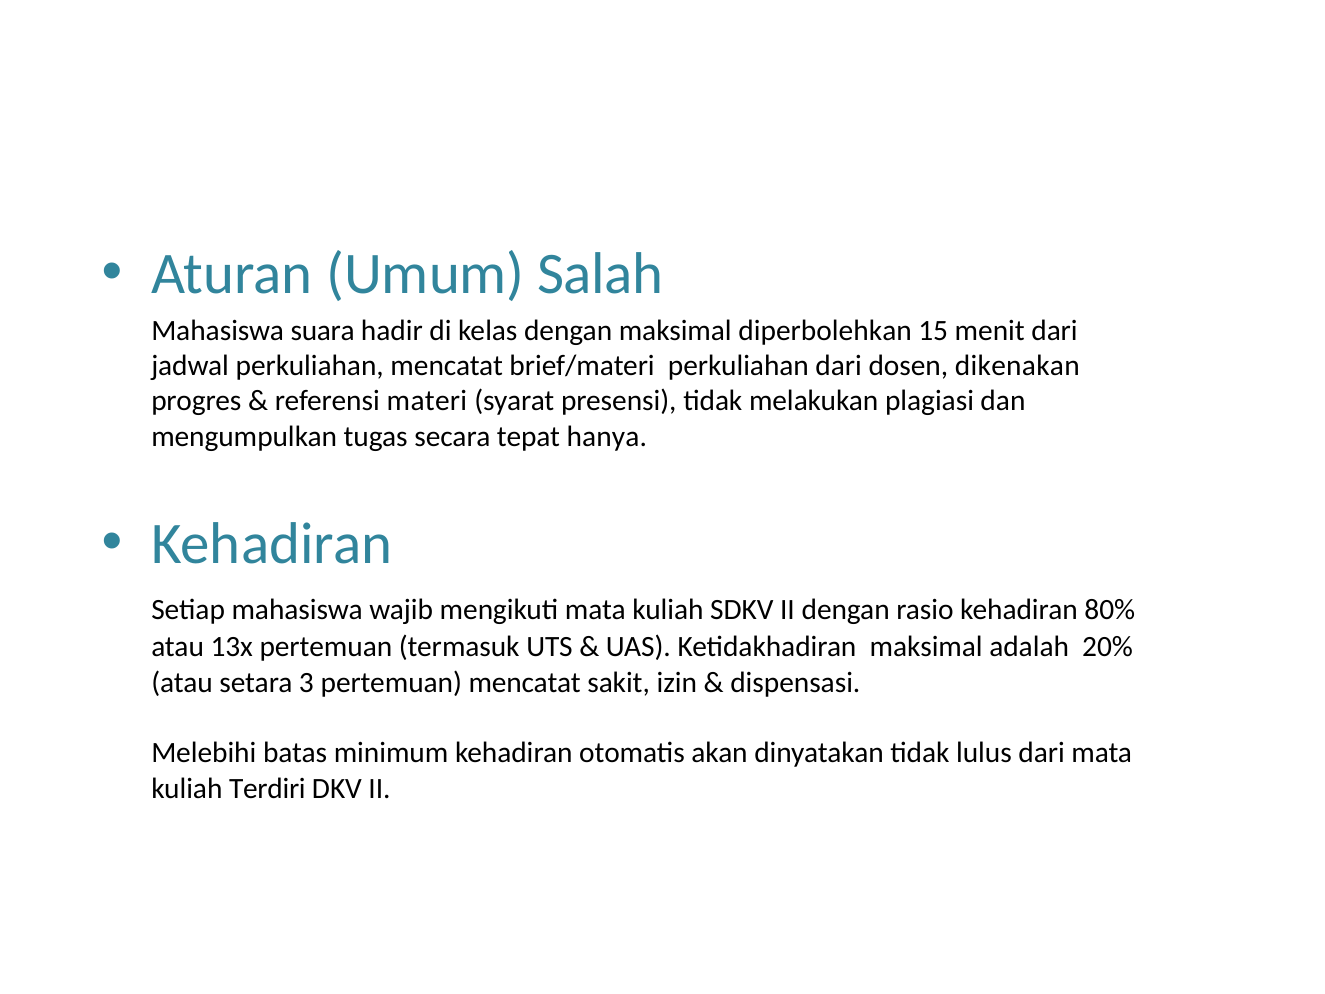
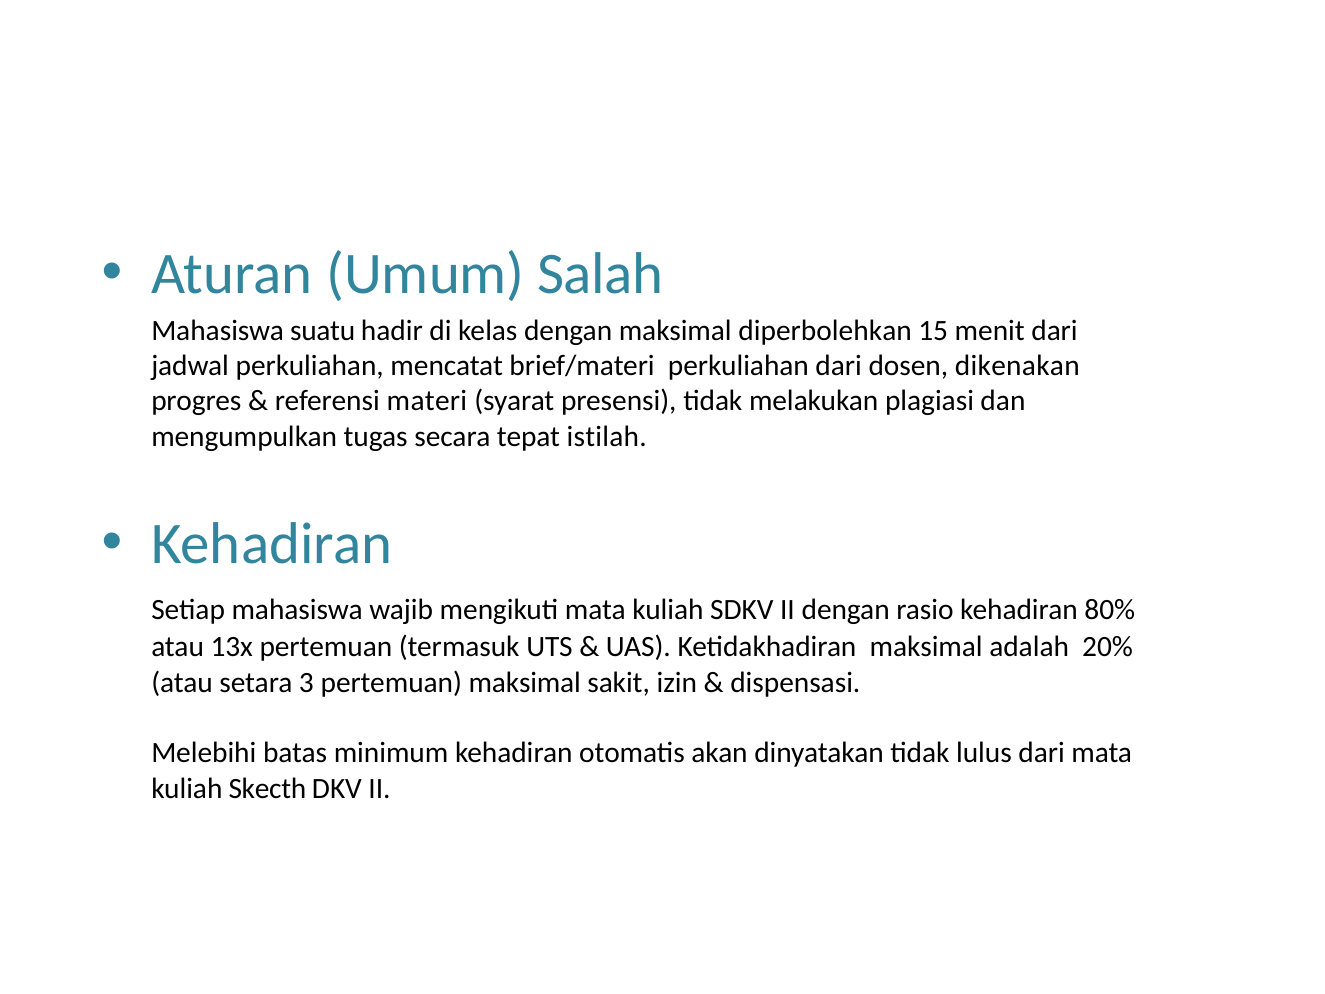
suara: suara -> suatu
hanya: hanya -> istilah
pertemuan mencatat: mencatat -> maksimal
Terdiri: Terdiri -> Skecth
